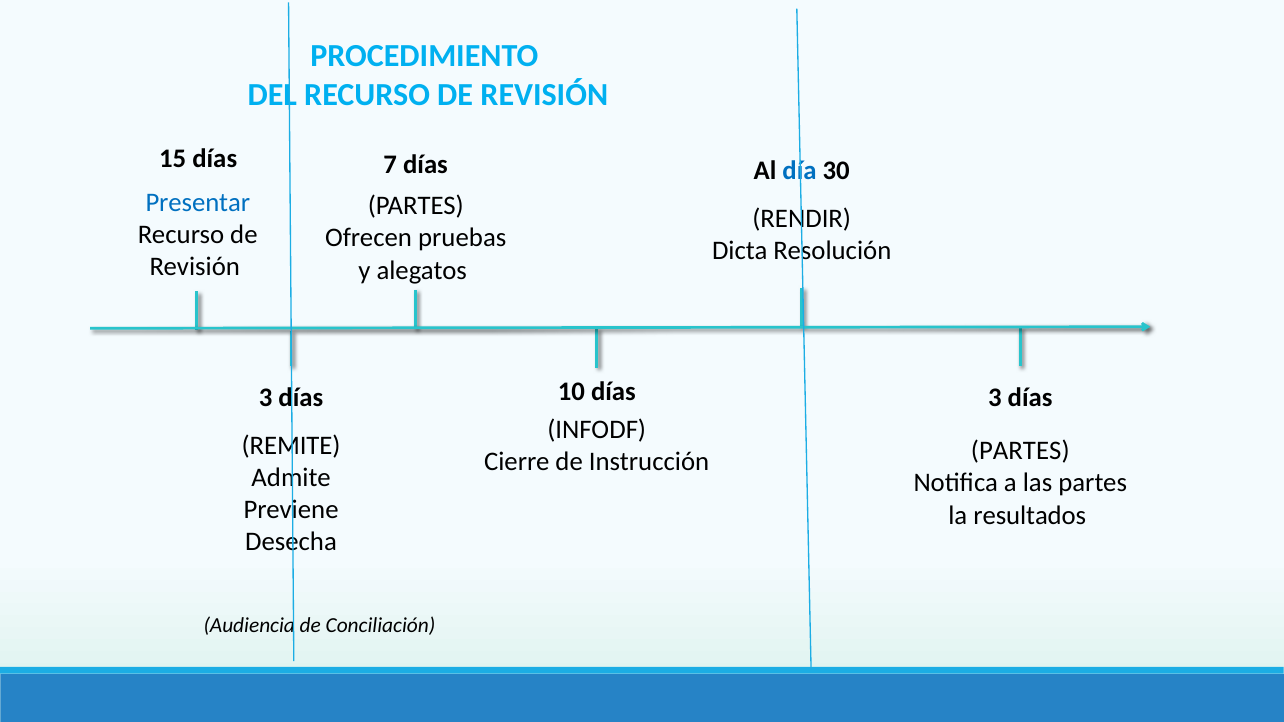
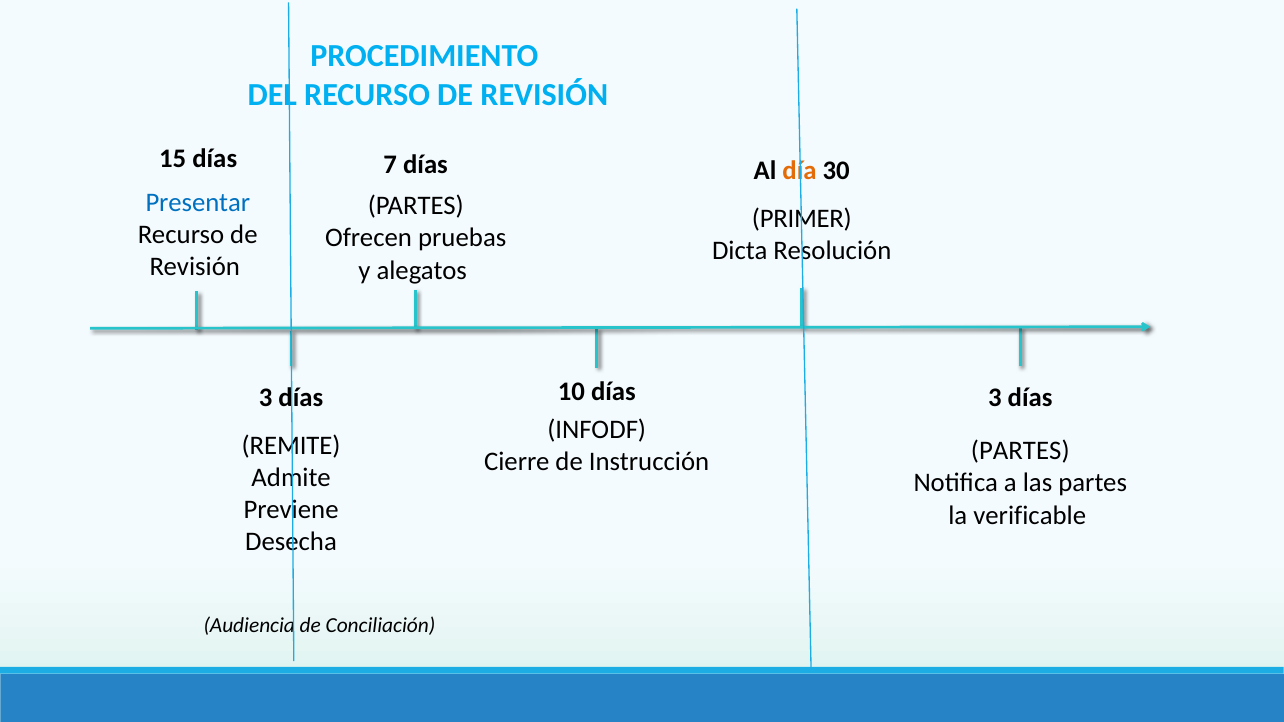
día colour: blue -> orange
RENDIR: RENDIR -> PRIMER
resultados: resultados -> verificable
